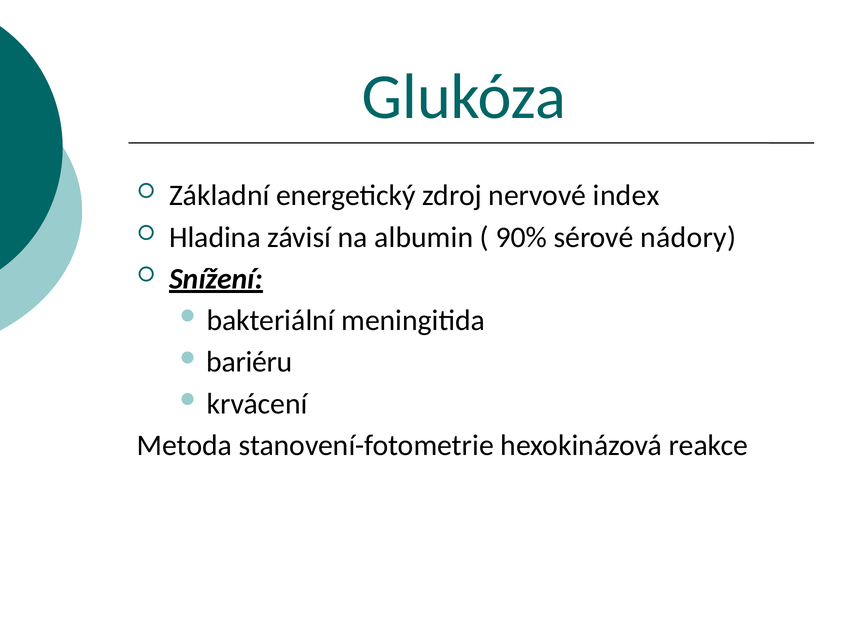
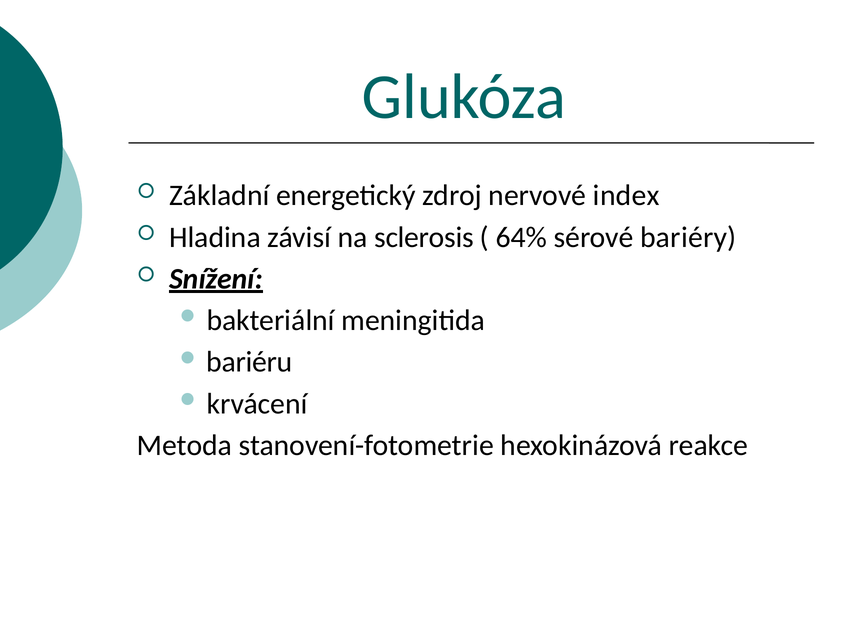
albumin: albumin -> sclerosis
90%: 90% -> 64%
nádory: nádory -> bariéry
